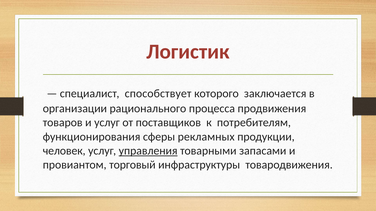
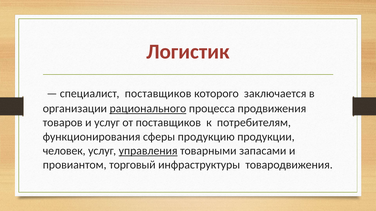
специалист способствует: способствует -> поставщиков
рационального underline: none -> present
рекламных: рекламных -> продукцию
